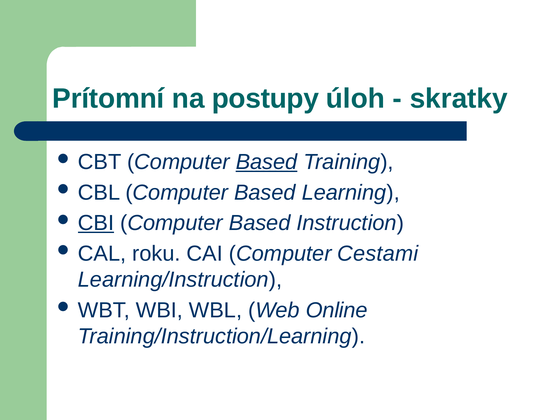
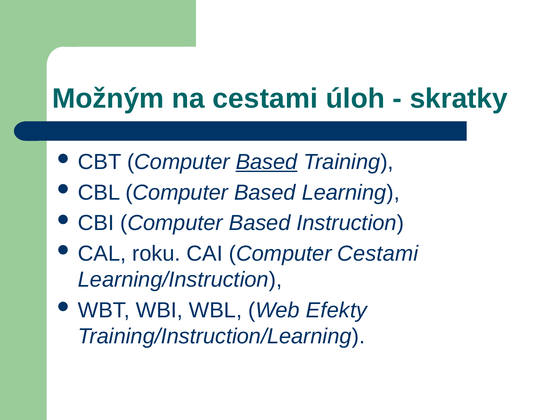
Prítomní: Prítomní -> Možným
na postupy: postupy -> cestami
CBI underline: present -> none
Online: Online -> Efekty
